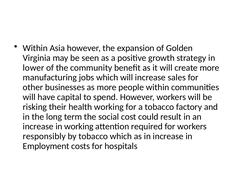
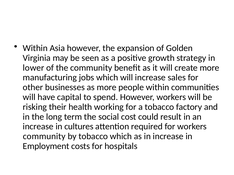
in working: working -> cultures
responsibly at (44, 137): responsibly -> community
